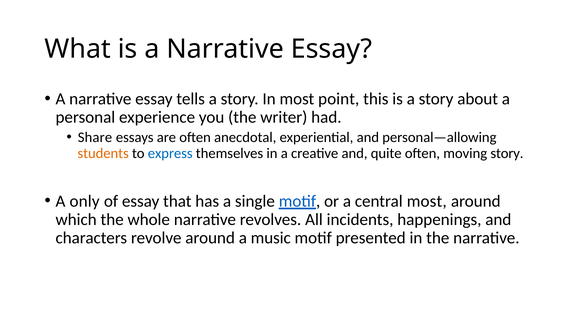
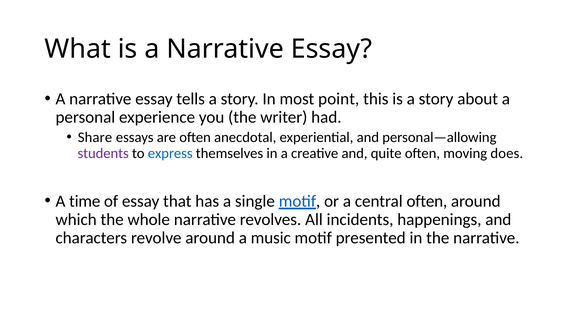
students colour: orange -> purple
moving story: story -> does
only: only -> time
central most: most -> often
